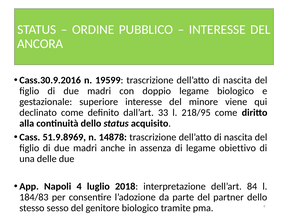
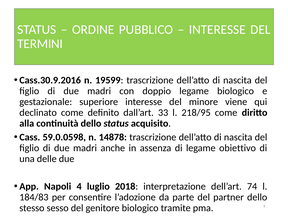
ANCORA: ANCORA -> TERMINI
51.9.8969: 51.9.8969 -> 59.0.0598
84: 84 -> 74
